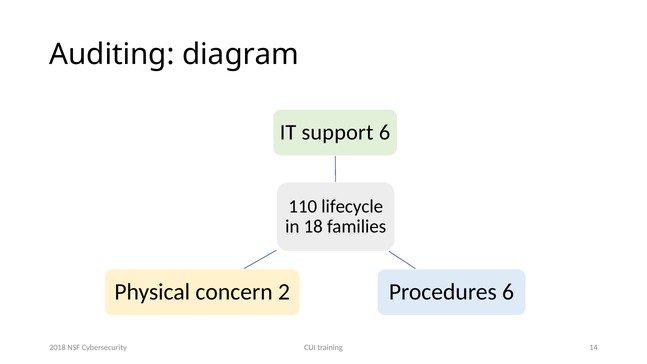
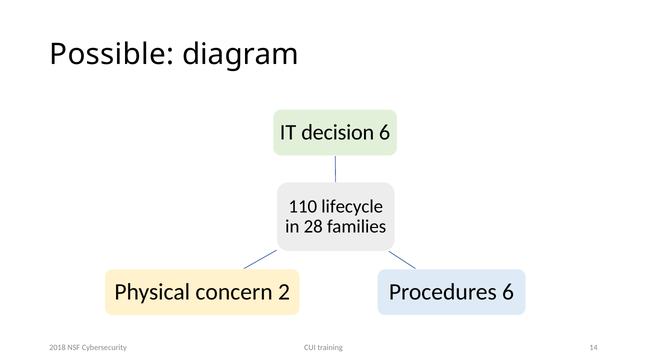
Auditing: Auditing -> Possible
support: support -> decision
18: 18 -> 28
